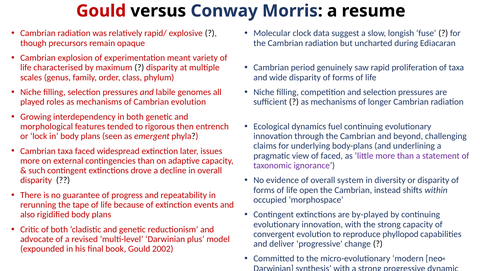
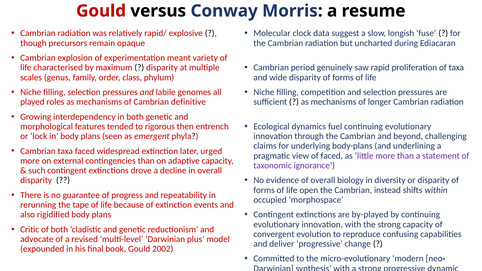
Cambrian evolution: evolution -> definitive
issues: issues -> urged
system: system -> biology
phyllopod: phyllopod -> confusing
